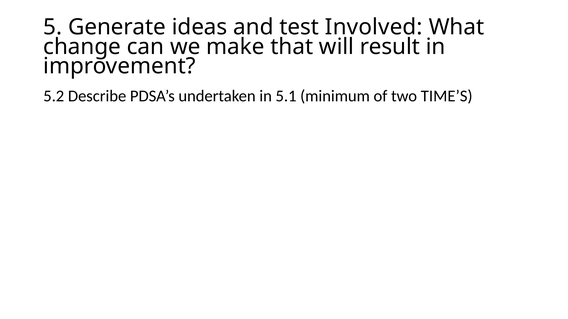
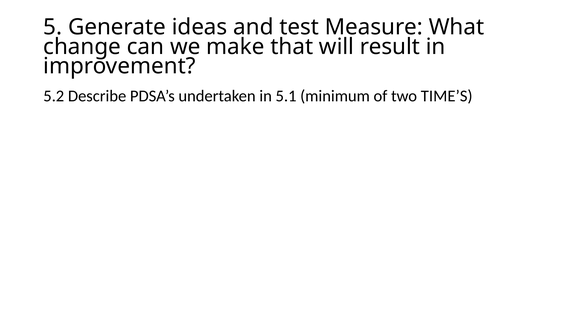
Involved: Involved -> Measure
